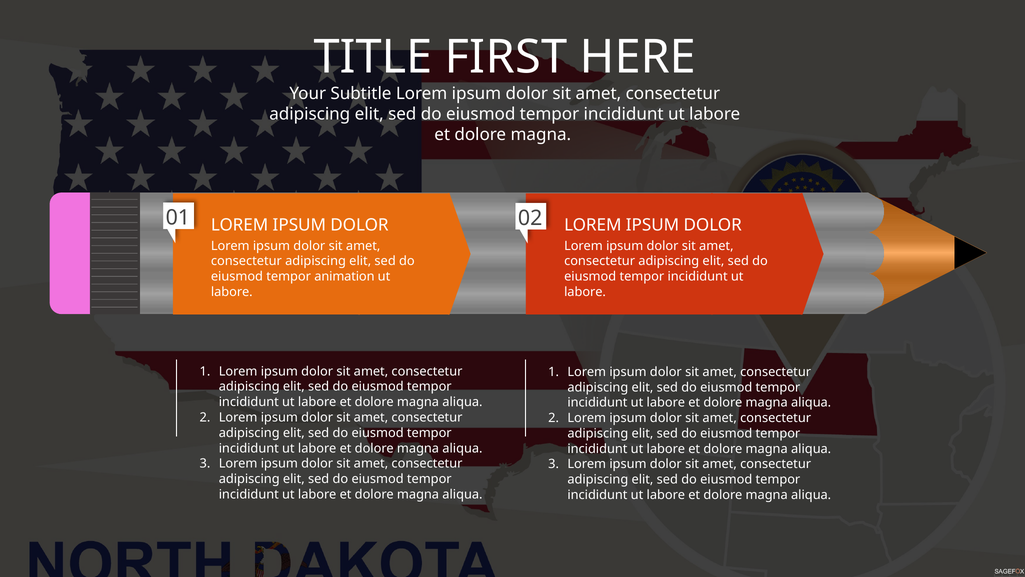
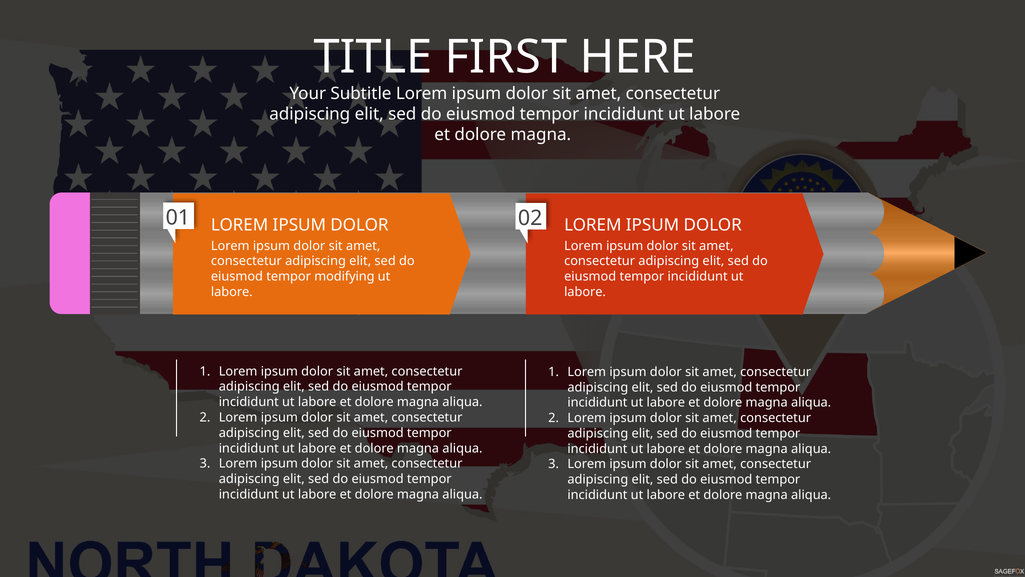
animation: animation -> modifying
